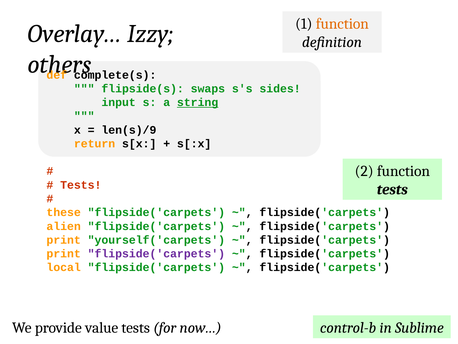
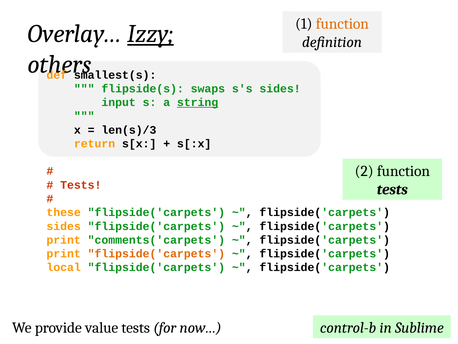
Izzy underline: none -> present
complete(s: complete(s -> smallest(s
len(s)/9: len(s)/9 -> len(s)/3
alien at (64, 226): alien -> sides
yourself('carpets: yourself('carpets -> comments('carpets
flipside('carpets at (156, 253) colour: purple -> orange
